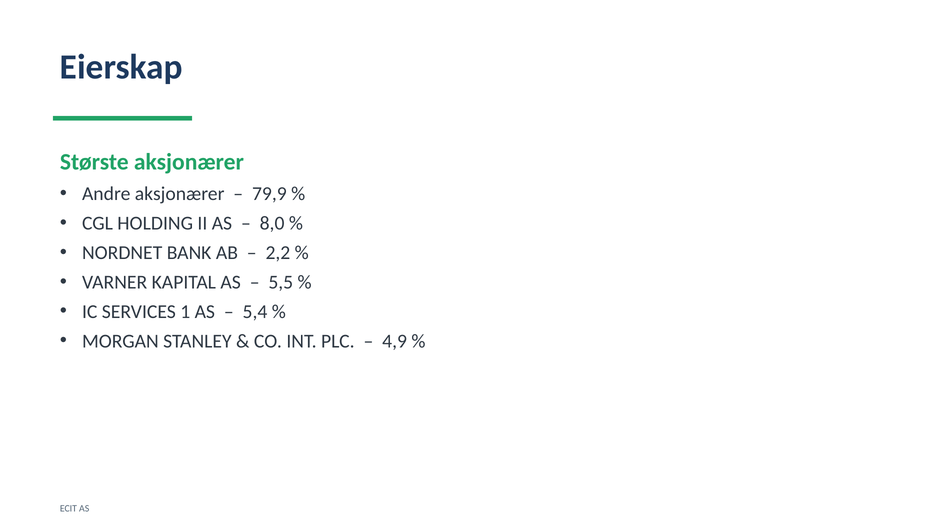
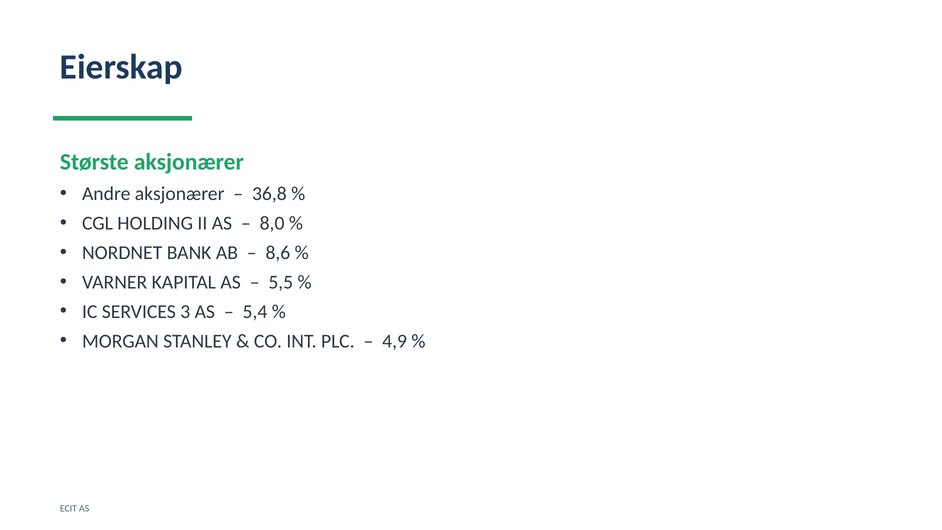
79,9: 79,9 -> 36,8
2,2: 2,2 -> 8,6
1: 1 -> 3
